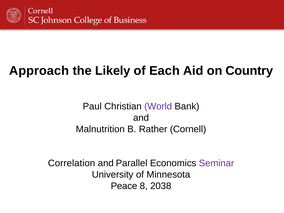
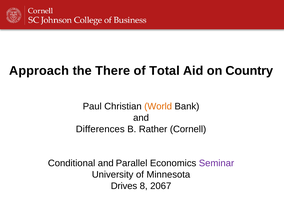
Likely: Likely -> There
Each: Each -> Total
World colour: purple -> orange
Malnutrition: Malnutrition -> Differences
Correlation: Correlation -> Conditional
Peace: Peace -> Drives
2038: 2038 -> 2067
